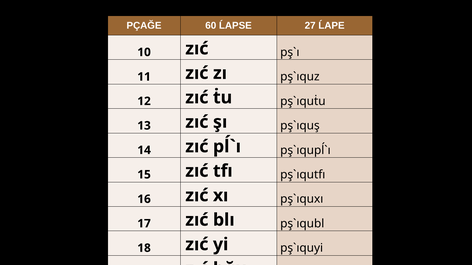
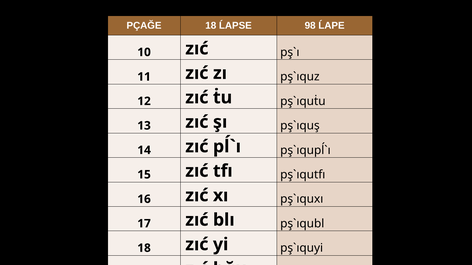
PÇAĞE 60: 60 -> 18
27: 27 -> 98
